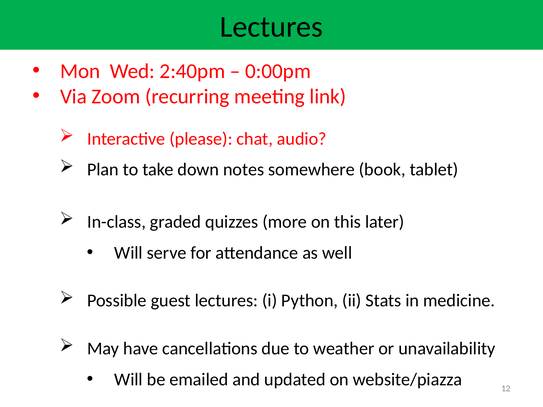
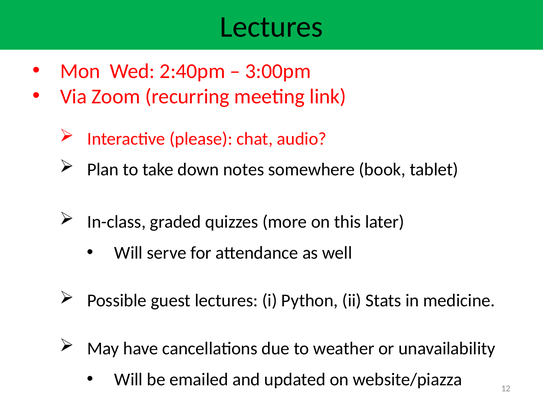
0:00pm: 0:00pm -> 3:00pm
